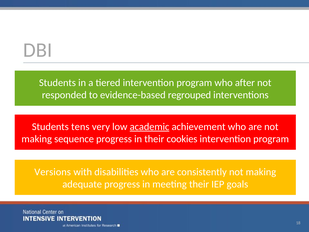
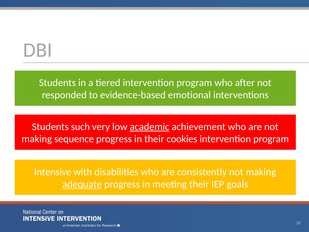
regrouped: regrouped -> emotional
tens: tens -> such
Versions: Versions -> Intensive
adequate underline: none -> present
